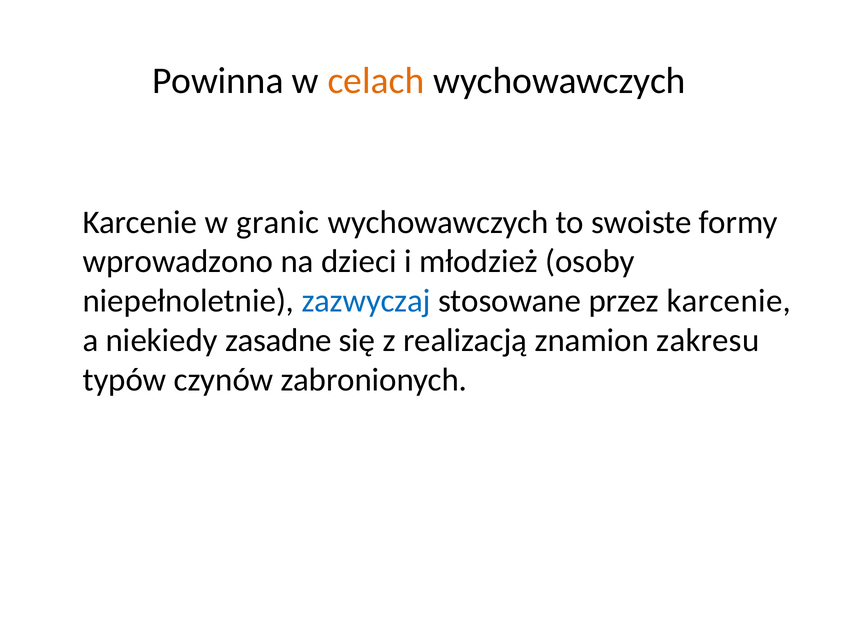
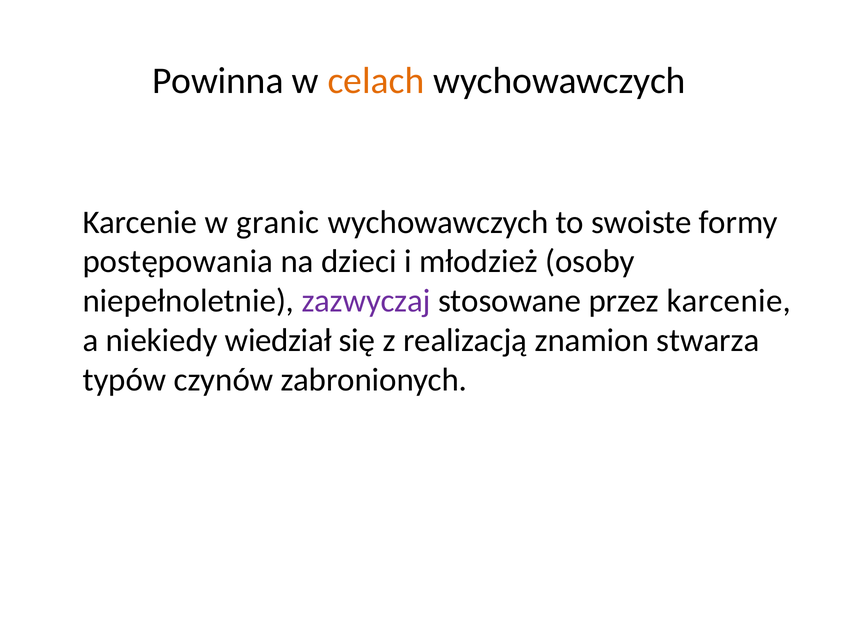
wprowadzono: wprowadzono -> postępowania
zazwyczaj colour: blue -> purple
zasadne: zasadne -> wiedział
zakresu: zakresu -> stwarza
